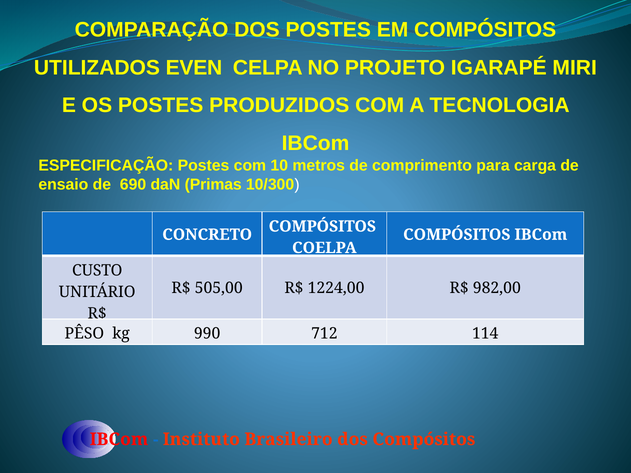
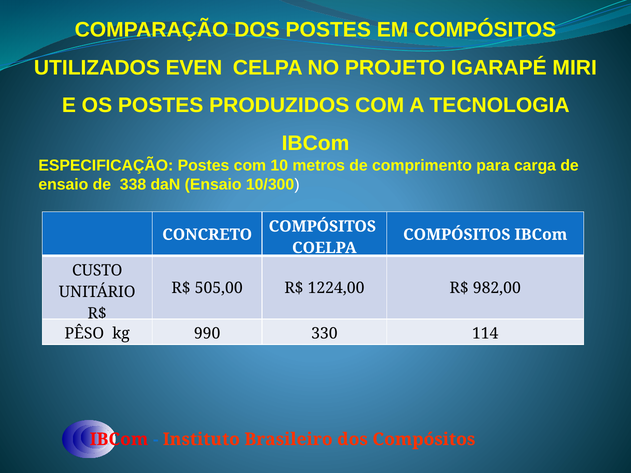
690: 690 -> 338
daN Primas: Primas -> Ensaio
712: 712 -> 330
